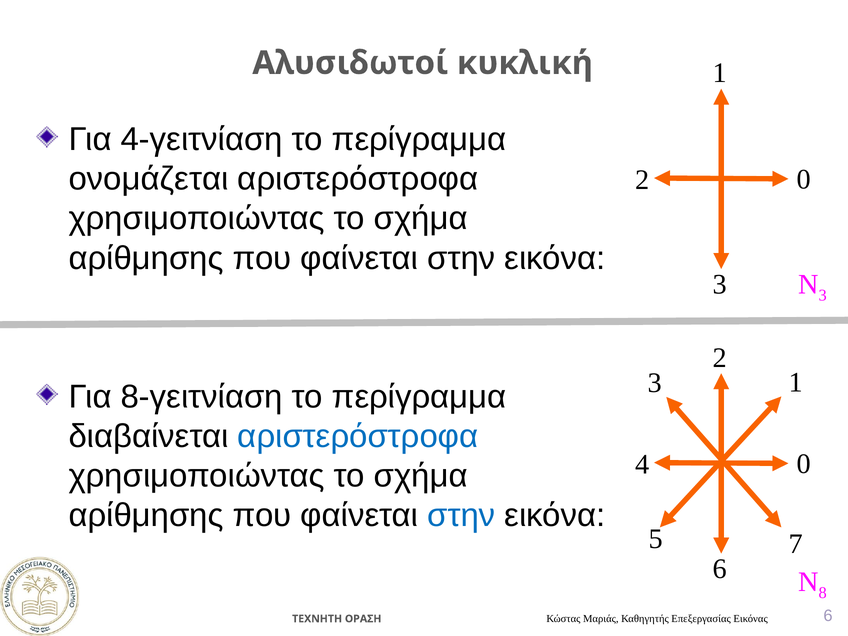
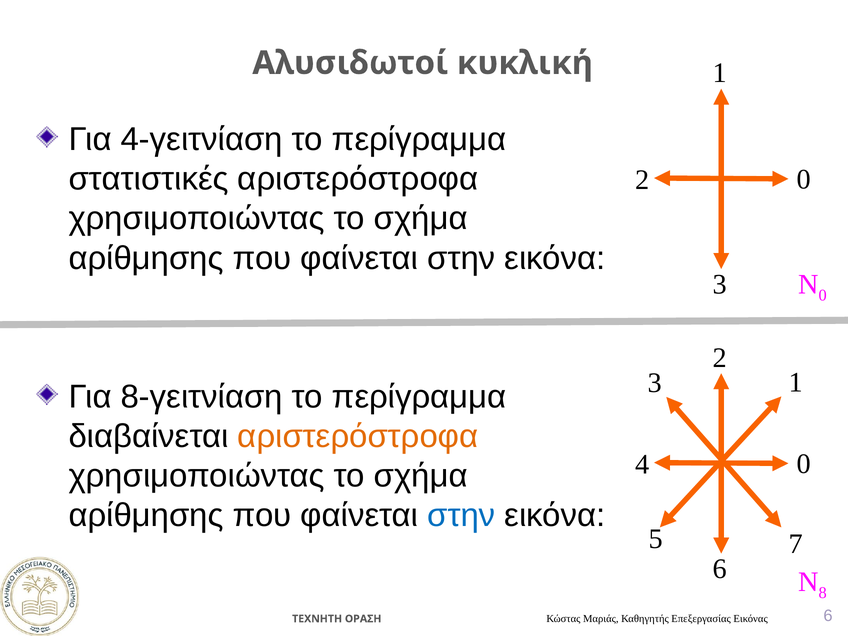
ονομάζεται: ονομάζεται -> στατιστικές
3 at (823, 296): 3 -> 0
αριστερόστροφα at (358, 436) colour: blue -> orange
